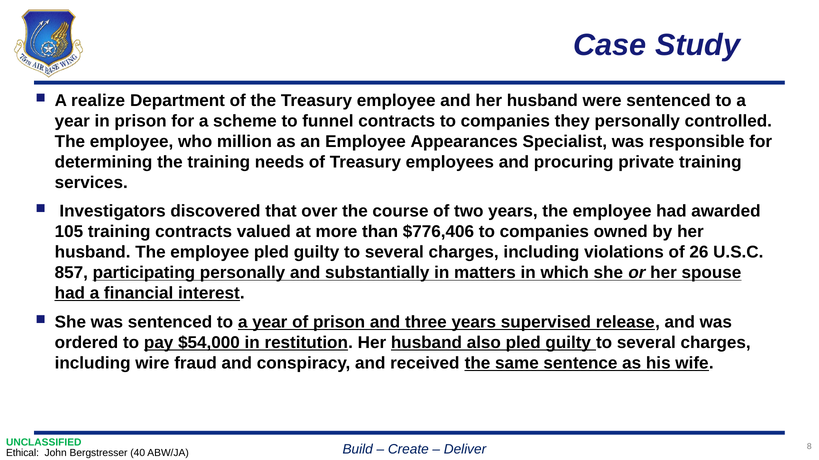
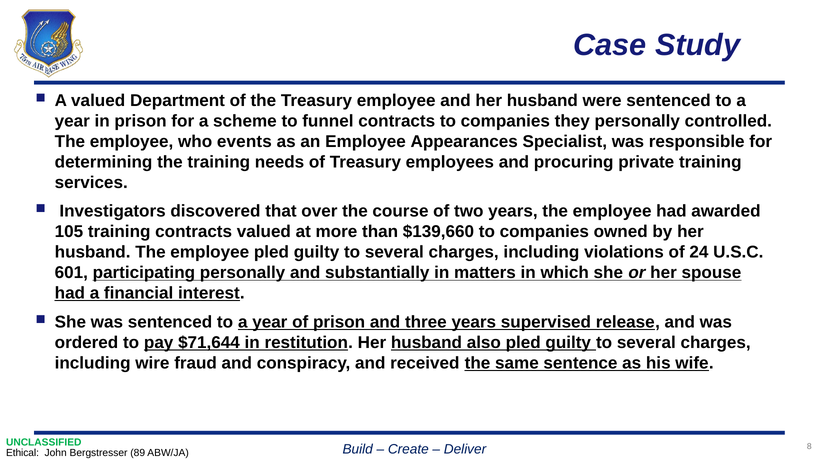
A realize: realize -> valued
million: million -> events
$776,406: $776,406 -> $139,660
26: 26 -> 24
857: 857 -> 601
$54,000: $54,000 -> $71,644
40: 40 -> 89
